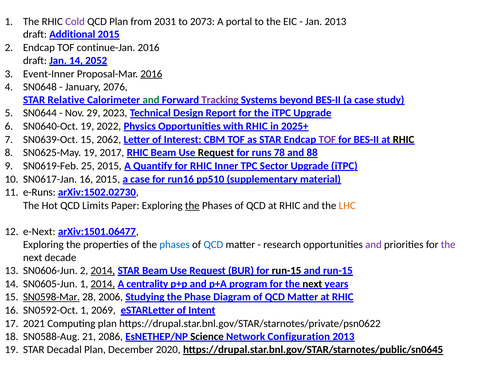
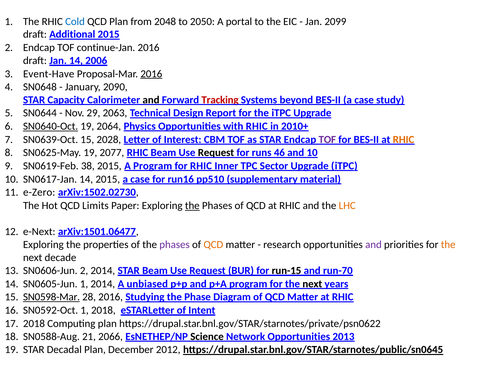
Cold colour: purple -> blue
2031: 2031 -> 2048
2073: 2073 -> 2050
Jan 2013: 2013 -> 2099
2052: 2052 -> 2006
Event-Inner: Event-Inner -> Event-Have
2076: 2076 -> 2090
Relative: Relative -> Capacity
and at (151, 100) colour: green -> black
Tracking colour: purple -> red
2023: 2023 -> 2063
SN0640-Oct underline: none -> present
2022: 2022 -> 2064
2025+: 2025+ -> 2010+
2062: 2062 -> 2028
RHIC at (403, 140) colour: black -> orange
2017: 2017 -> 2077
78: 78 -> 46
and 88: 88 -> 10
25: 25 -> 38
A Quantify: Quantify -> Program
SN0617-Jan 16: 16 -> 14
e-Runs: e-Runs -> e-Zero
phases at (175, 245) colour: blue -> purple
QCD at (213, 245) colour: blue -> orange
the at (448, 245) colour: purple -> orange
2014 at (103, 271) underline: present -> none
and run-15: run-15 -> run-70
2014 at (103, 284) underline: present -> none
centrality: centrality -> unbiased
28 2006: 2006 -> 2016
1 2069: 2069 -> 2018
17 2021: 2021 -> 2018
2086: 2086 -> 2066
Network Configuration: Configuration -> Opportunities
2020: 2020 -> 2012
